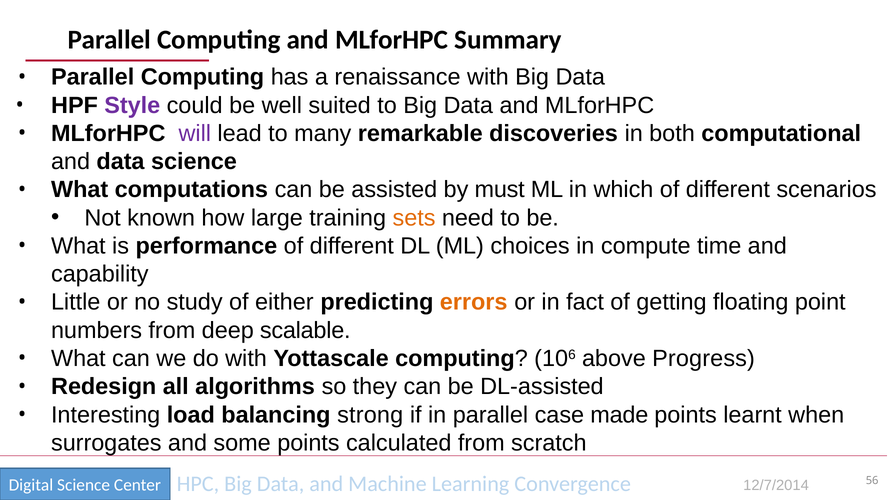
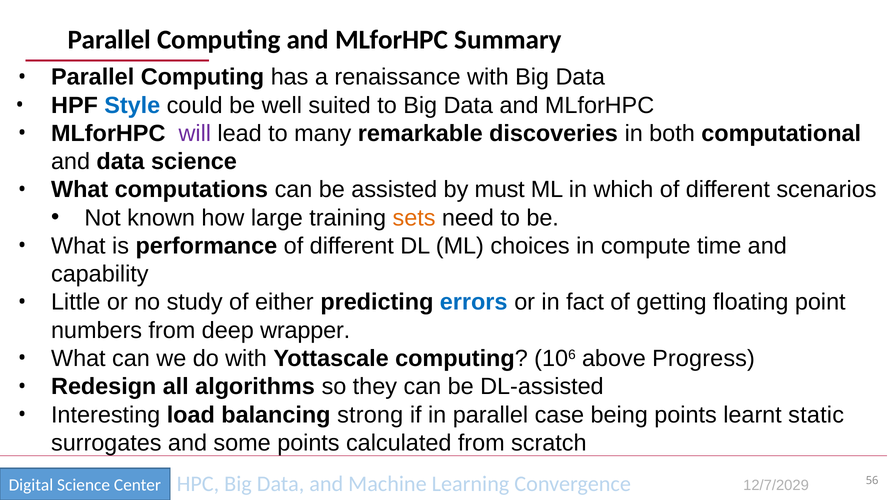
Style colour: purple -> blue
errors colour: orange -> blue
scalable: scalable -> wrapper
made: made -> being
when: when -> static
12/7/2014: 12/7/2014 -> 12/7/2029
